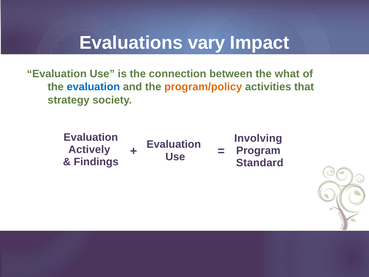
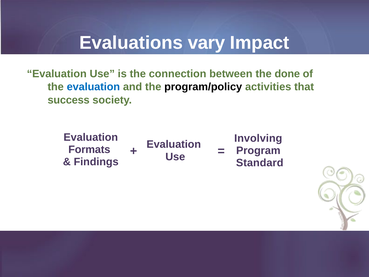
what: what -> done
program/policy colour: orange -> black
strategy: strategy -> success
Actively: Actively -> Formats
